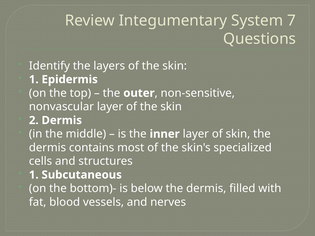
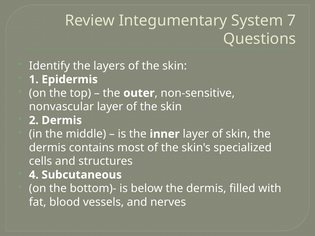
1 at (34, 175): 1 -> 4
